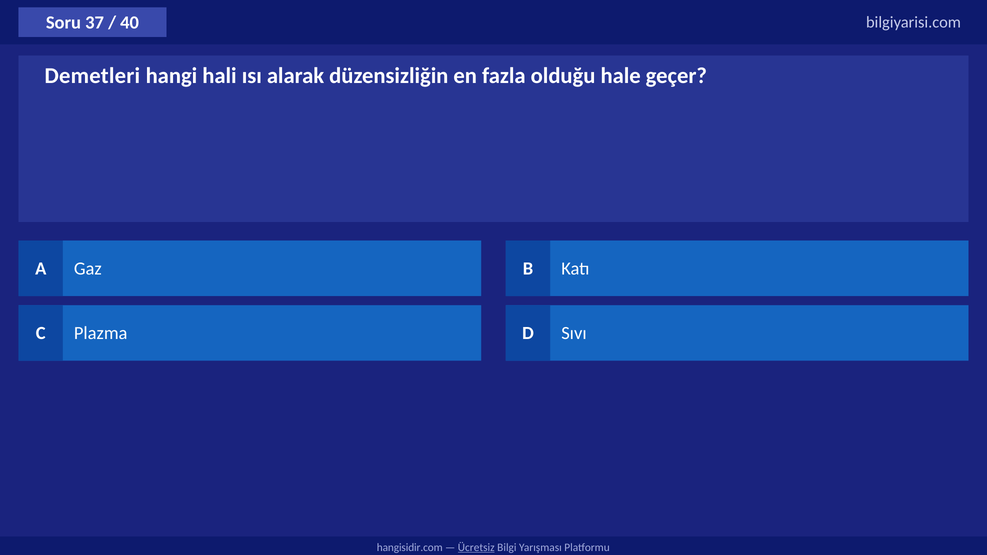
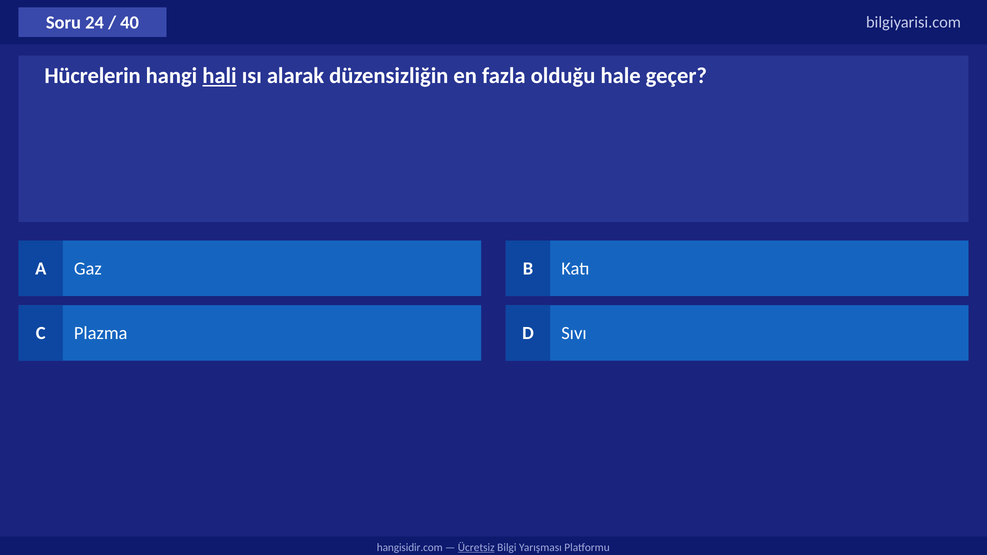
37: 37 -> 24
Demetleri: Demetleri -> Hücrelerin
hali underline: none -> present
